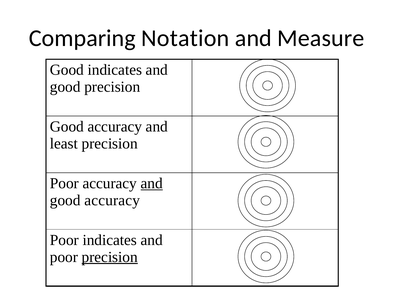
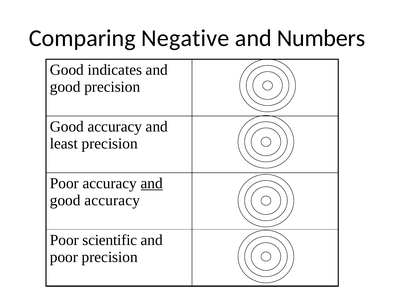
Notation: Notation -> Negative
Measure: Measure -> Numbers
Poor indicates: indicates -> scientific
precision at (110, 257) underline: present -> none
